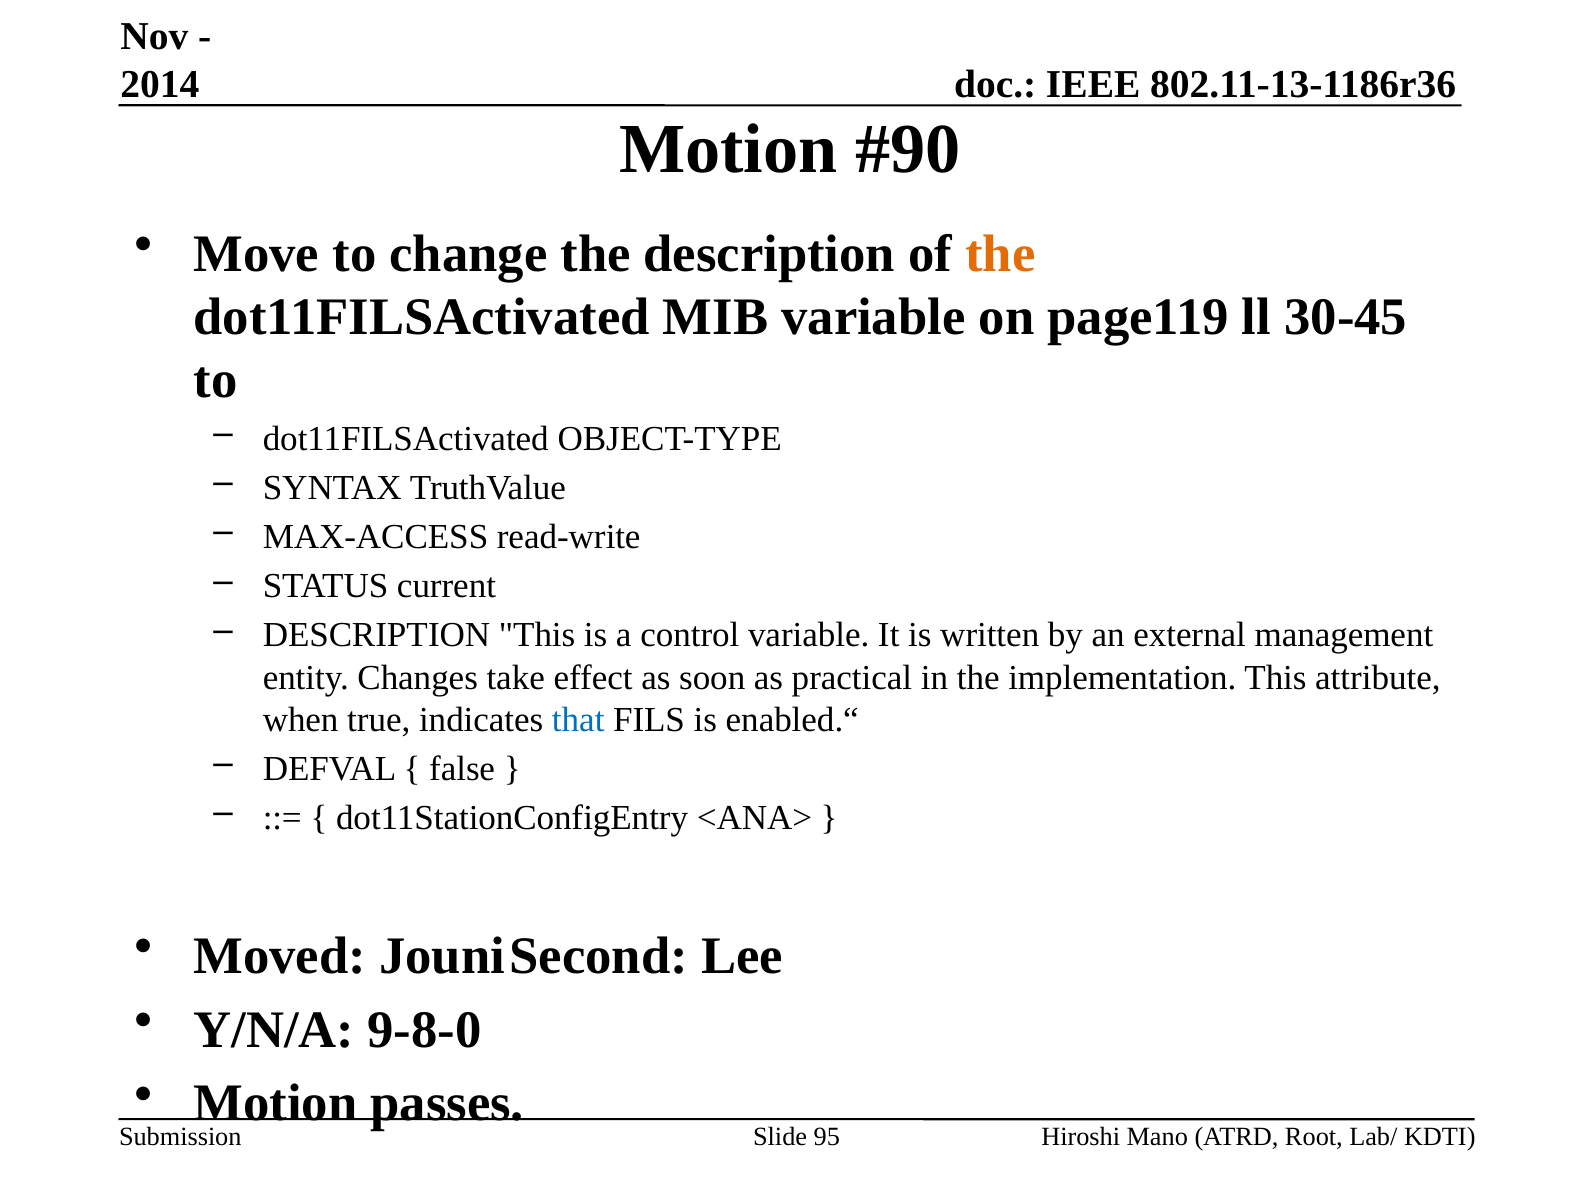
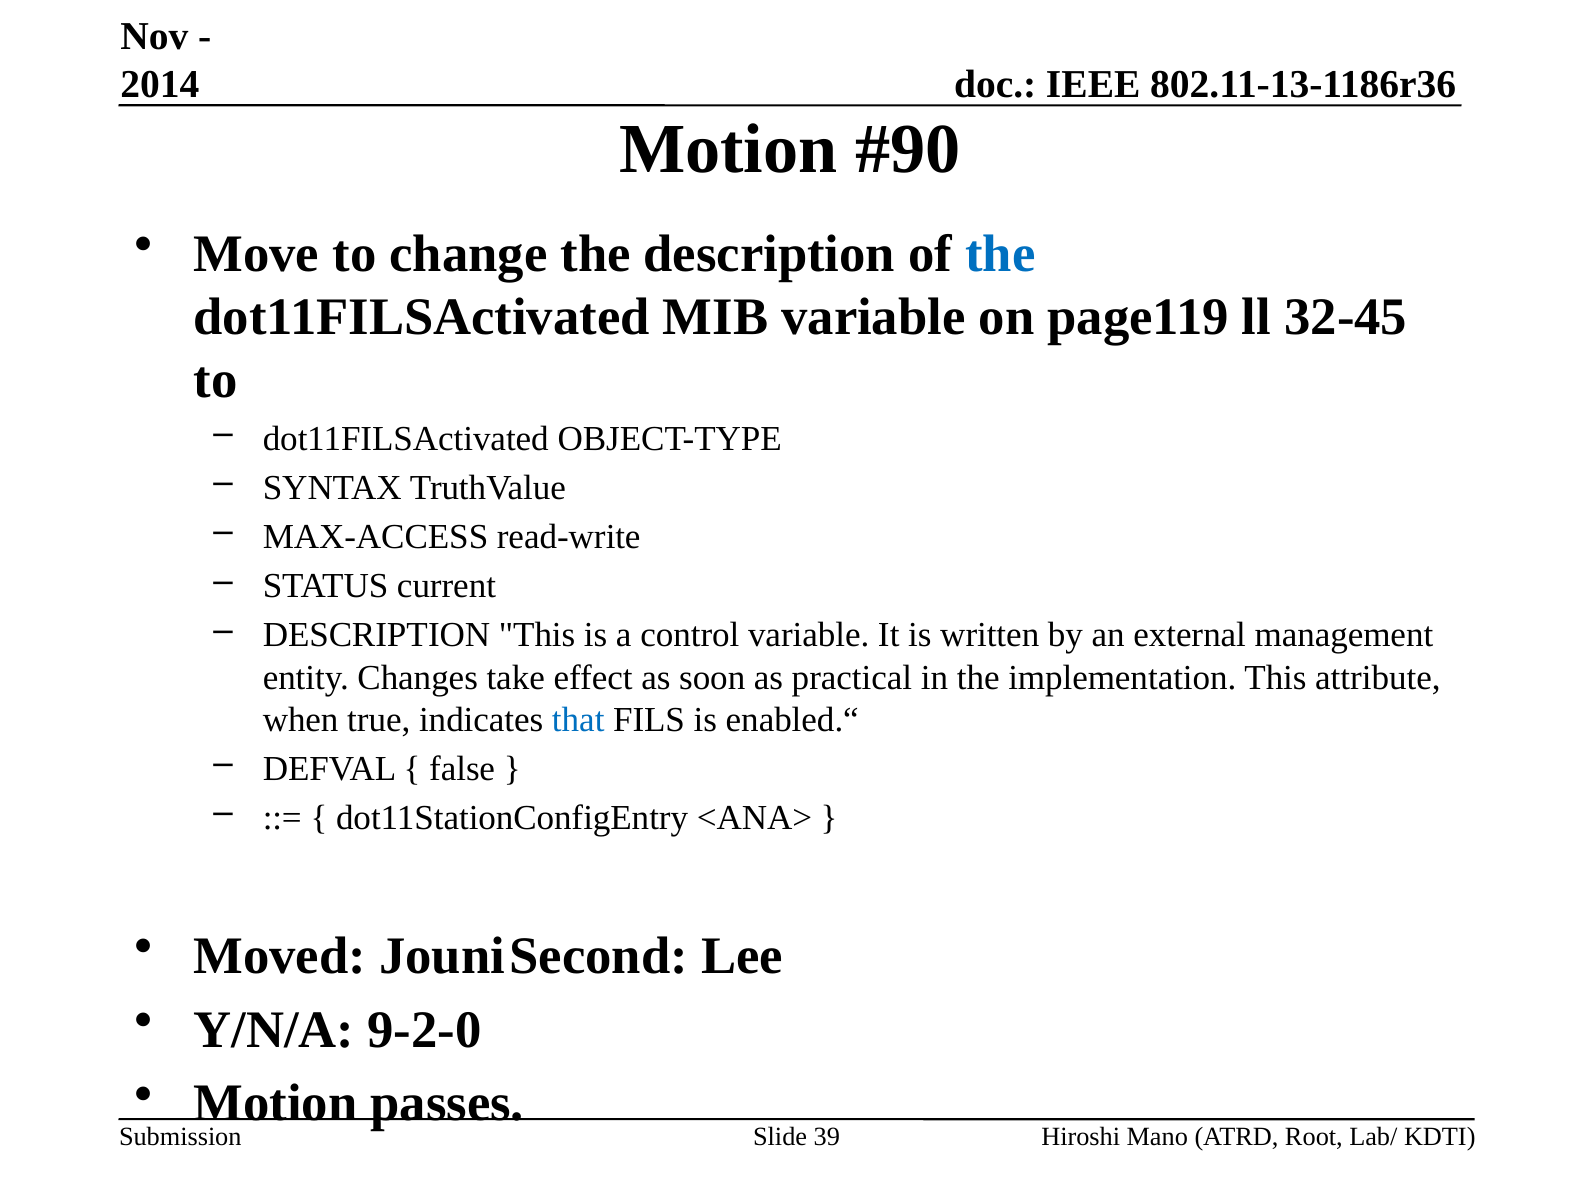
the at (1000, 254) colour: orange -> blue
30-45: 30-45 -> 32-45
9-8-0: 9-8-0 -> 9-2-0
95: 95 -> 39
